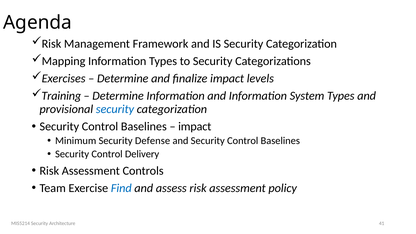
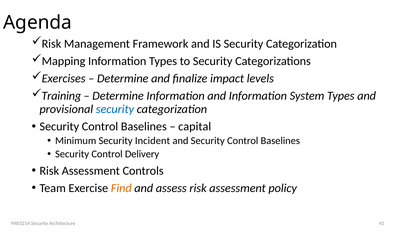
impact at (195, 126): impact -> capital
Defense: Defense -> Incident
Find colour: blue -> orange
